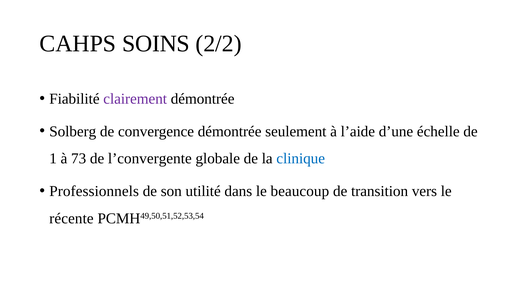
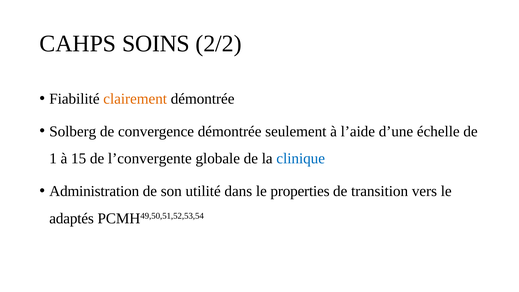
clairement colour: purple -> orange
73: 73 -> 15
Professionnels: Professionnels -> Administration
beaucoup: beaucoup -> properties
récente: récente -> adaptés
